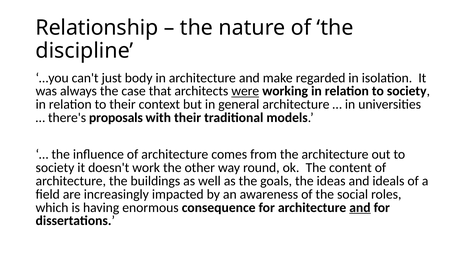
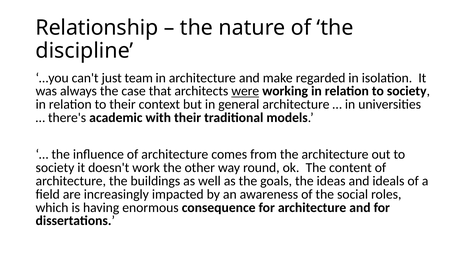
body: body -> team
proposals: proposals -> academic
and at (360, 207) underline: present -> none
